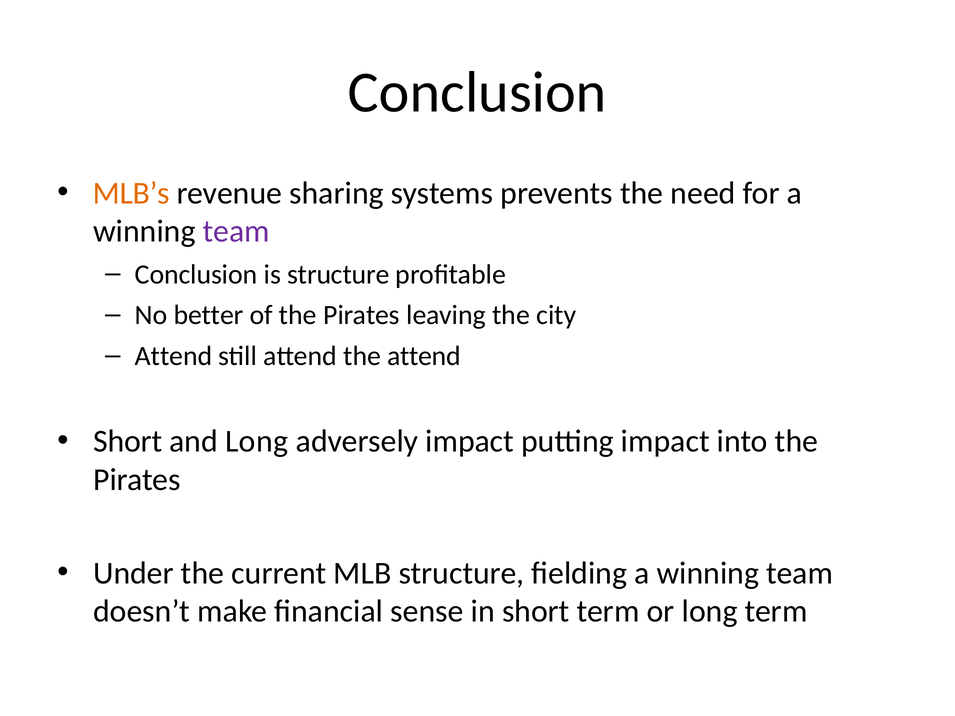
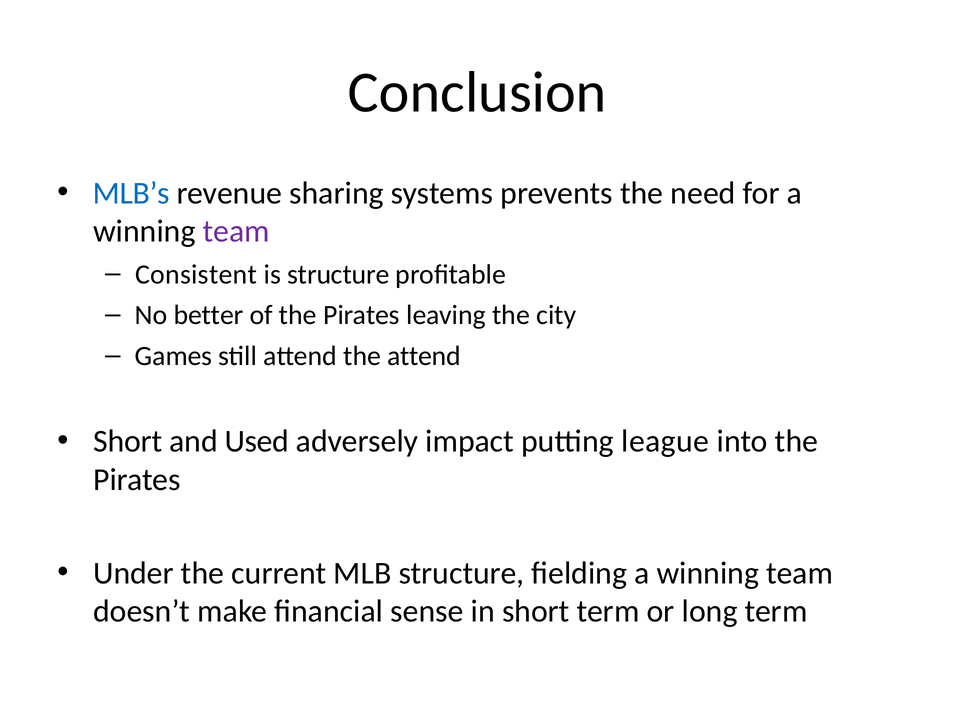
MLB’s colour: orange -> blue
Conclusion at (196, 274): Conclusion -> Consistent
Attend at (174, 356): Attend -> Games
and Long: Long -> Used
putting impact: impact -> league
